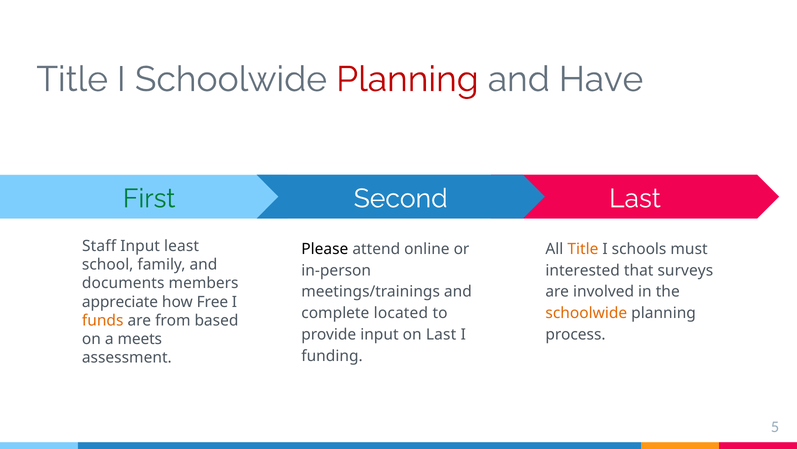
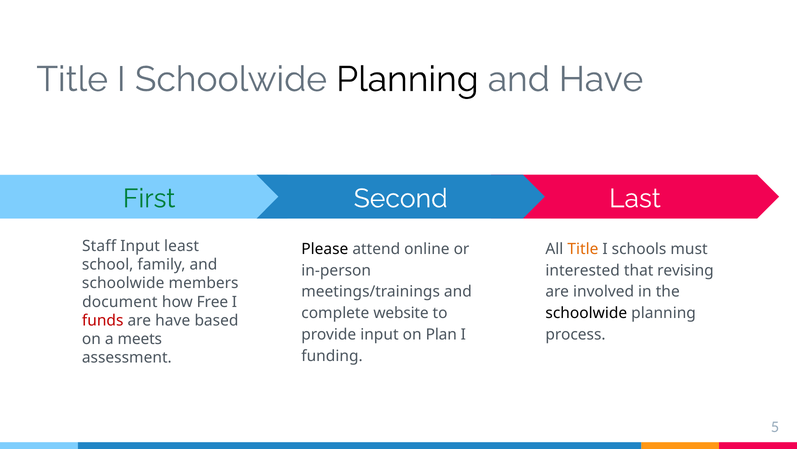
Planning at (407, 79) colour: red -> black
surveys: surveys -> revising
documents at (123, 283): documents -> schoolwide
appreciate: appreciate -> document
located: located -> website
schoolwide at (586, 313) colour: orange -> black
funds colour: orange -> red
are from: from -> have
on Last: Last -> Plan
